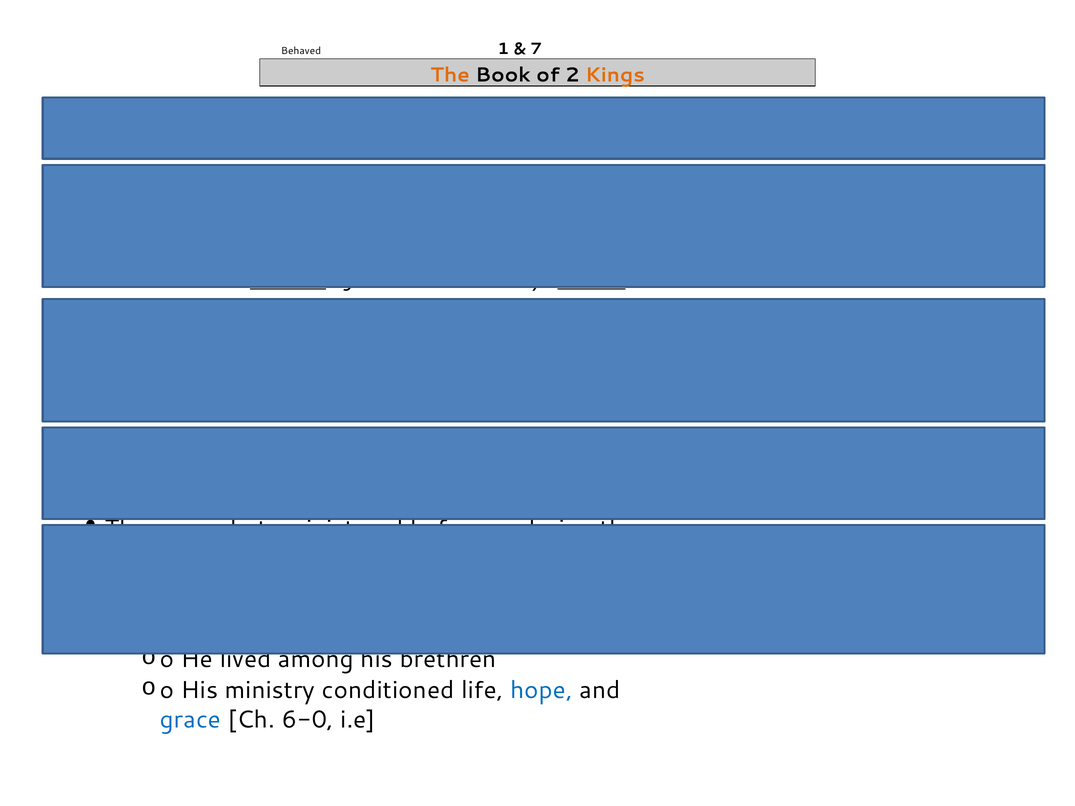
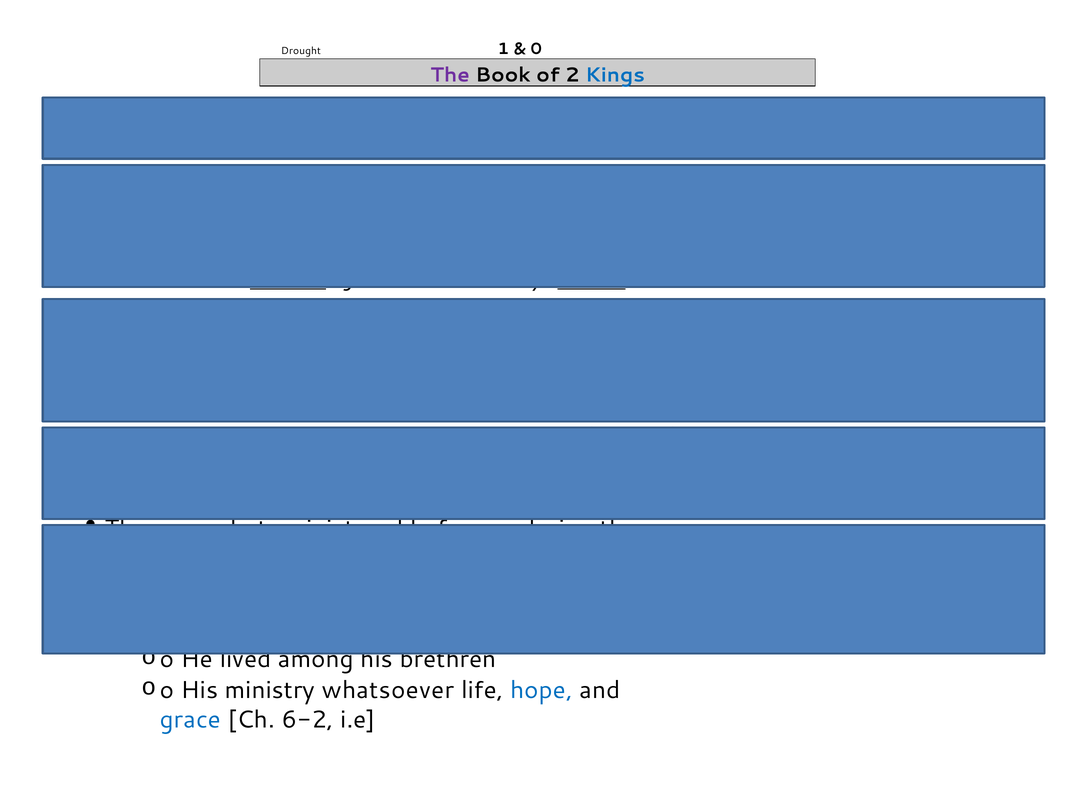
7: 7 -> 0
Behaved: Behaved -> Drought
The at (450, 75) colour: orange -> purple
Kings at (615, 75) colour: orange -> blue
conditioned: conditioned -> whatsoever
6-0: 6-0 -> 6-2
